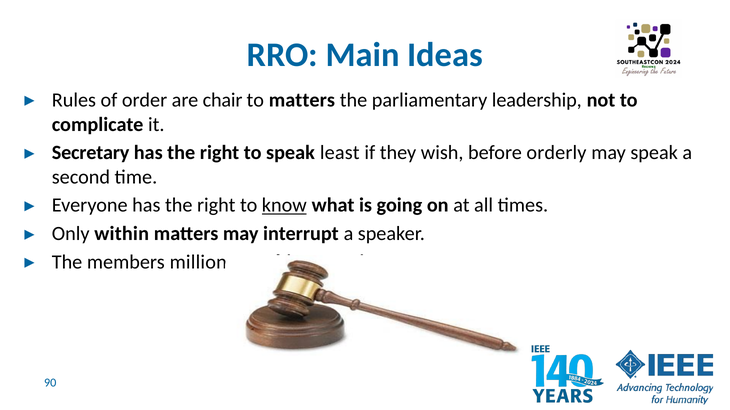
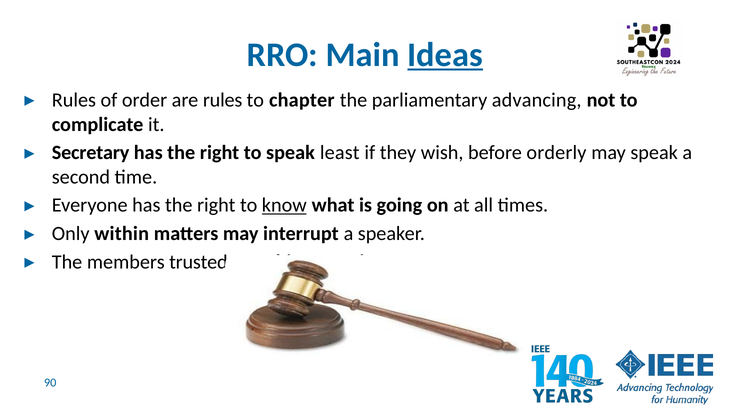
Ideas underline: none -> present
are chair: chair -> rules
to matters: matters -> chapter
leadership: leadership -> advancing
million: million -> trusted
